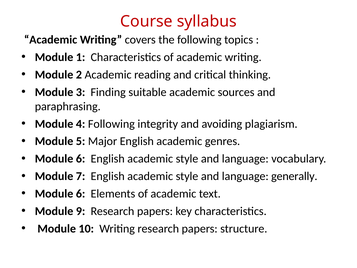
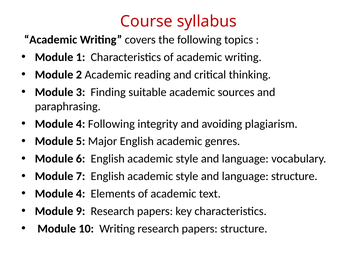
language generally: generally -> structure
6 at (81, 194): 6 -> 4
